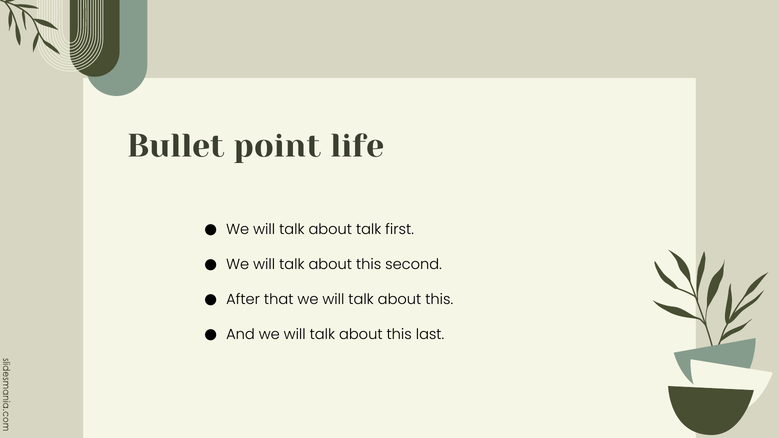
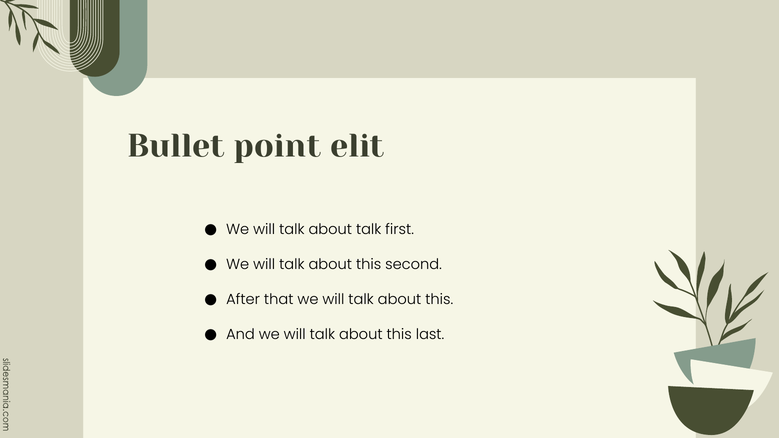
life: life -> elit
